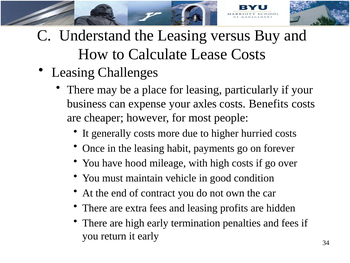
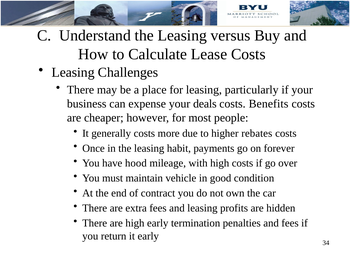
axles: axles -> deals
hurried: hurried -> rebates
